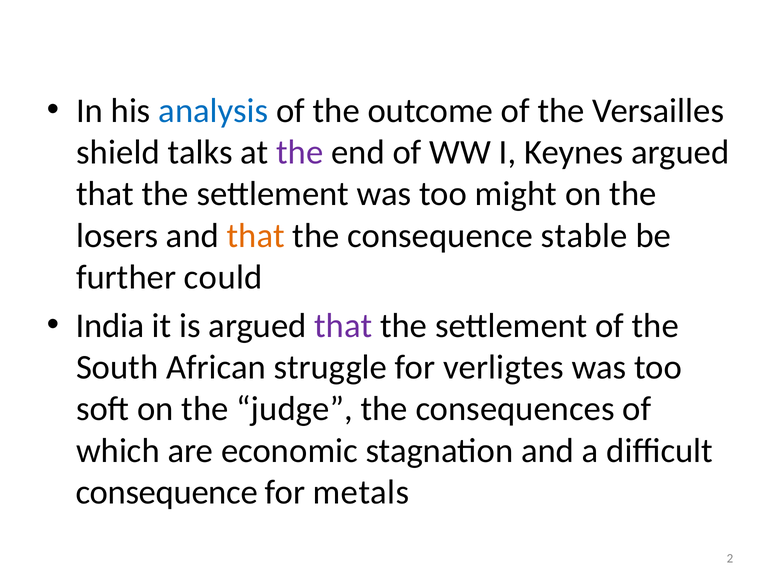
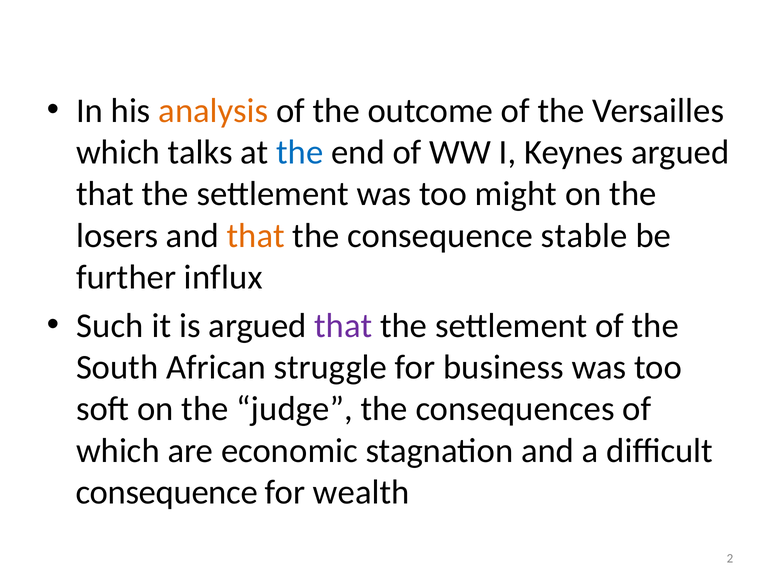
analysis colour: blue -> orange
shield at (118, 152): shield -> which
the at (300, 152) colour: purple -> blue
could: could -> influx
India: India -> Such
verligtes: verligtes -> business
metals: metals -> wealth
